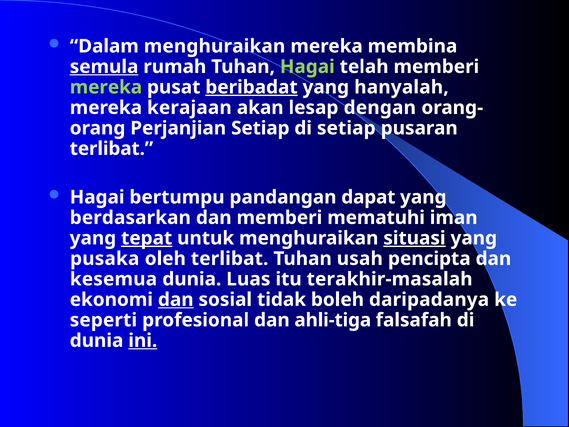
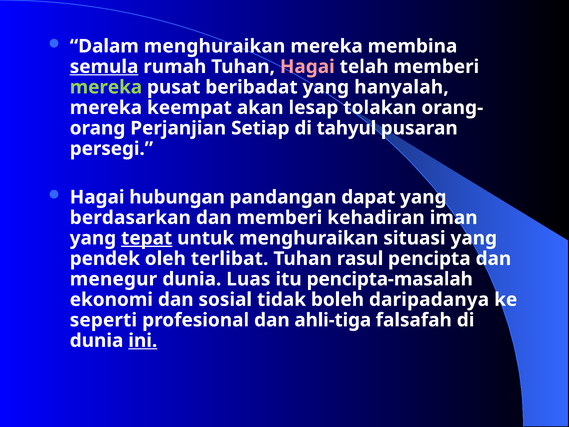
Hagai at (307, 67) colour: light green -> pink
beribadat underline: present -> none
kerajaan: kerajaan -> keempat
dengan: dengan -> tolakan
di setiap: setiap -> tahyul
terlibat at (111, 149): terlibat -> persegi
bertumpu: bertumpu -> hubungan
mematuhi: mematuhi -> kehadiran
situasi underline: present -> none
pusaka: pusaka -> pendek
usah: usah -> rasul
kesemua: kesemua -> menegur
terakhir-masalah: terakhir-masalah -> pencipta-masalah
dan at (176, 299) underline: present -> none
